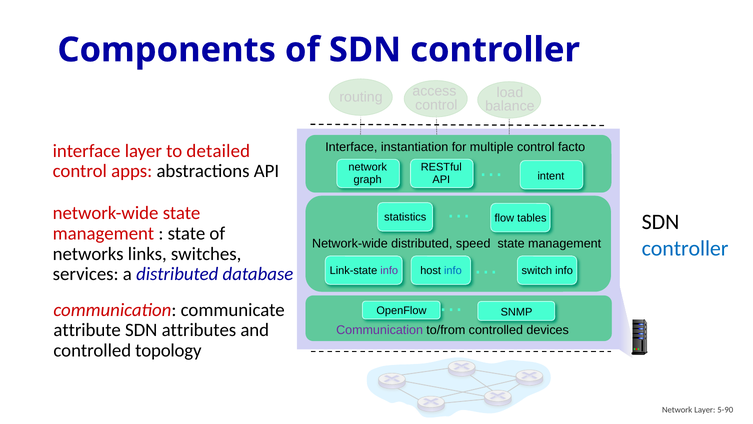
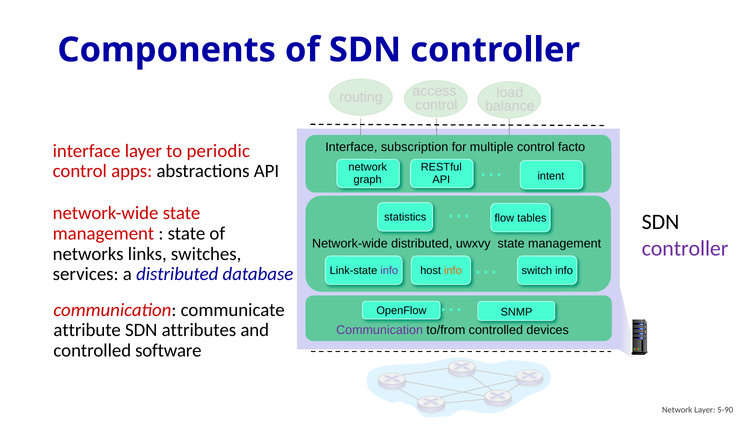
instantiation: instantiation -> subscription
detailed: detailed -> periodic
speed: speed -> uwxvy
controller at (685, 248) colour: blue -> purple
info at (453, 270) colour: blue -> orange
topology: topology -> software
